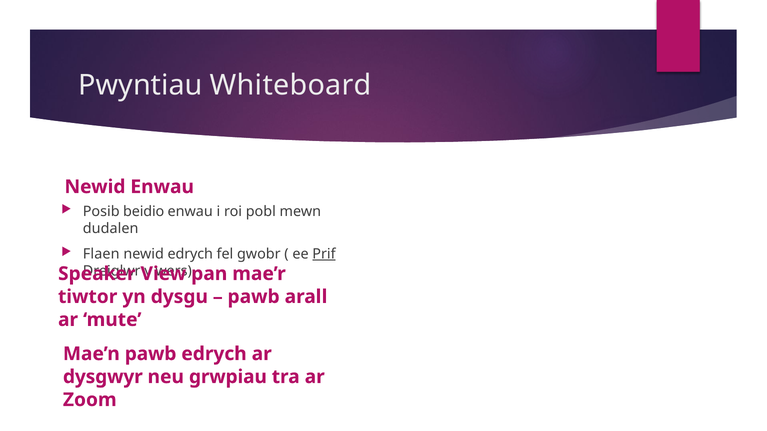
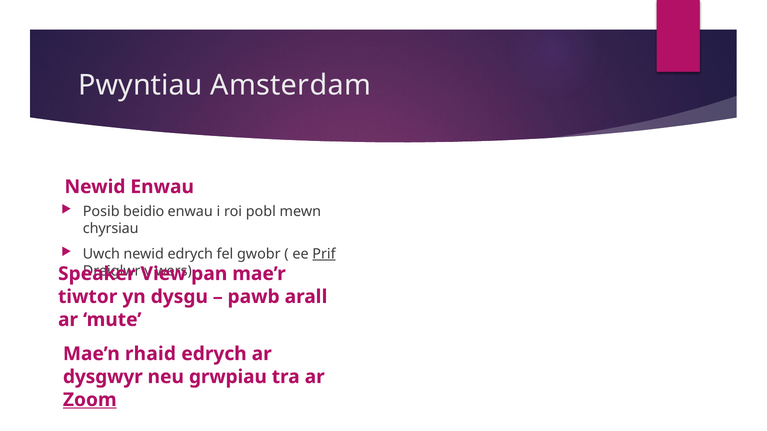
Whiteboard: Whiteboard -> Amsterdam
dudalen: dudalen -> chyrsiau
Flaen: Flaen -> Uwch
Mae’n pawb: pawb -> rhaid
Zoom underline: none -> present
